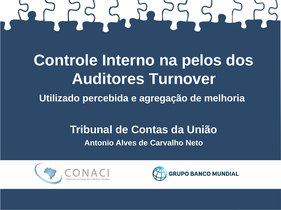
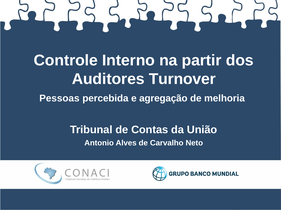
pelos: pelos -> partir
Utilizado: Utilizado -> Pessoas
